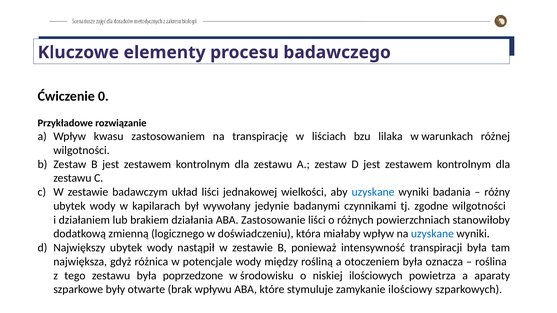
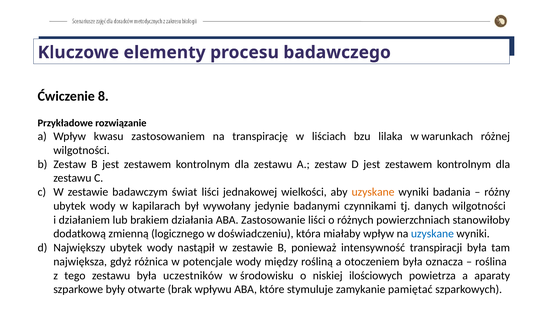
0: 0 -> 8
układ: układ -> świat
uzyskane at (373, 192) colour: blue -> orange
zgodne: zgodne -> danych
poprzedzone: poprzedzone -> uczestników
ilościowy: ilościowy -> pamiętać
